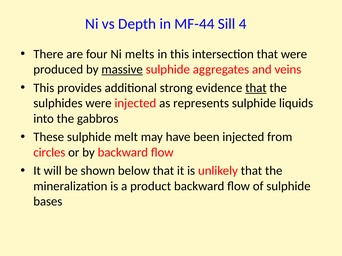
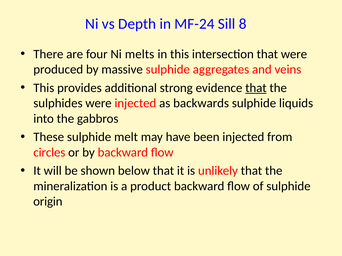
MF-44: MF-44 -> MF-24
4: 4 -> 8
massive underline: present -> none
represents: represents -> backwards
bases: bases -> origin
